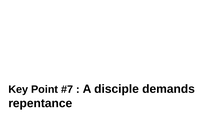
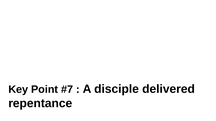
demands: demands -> delivered
